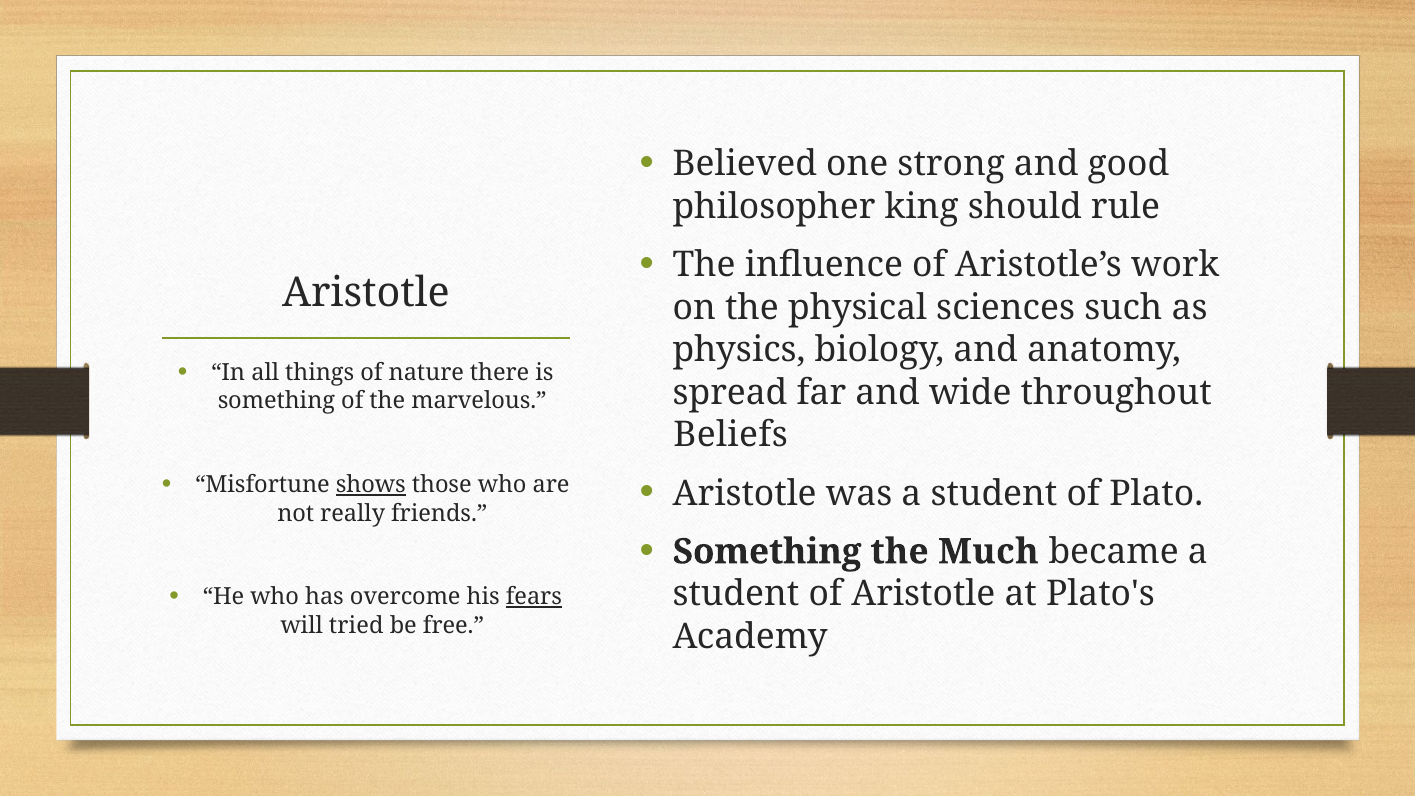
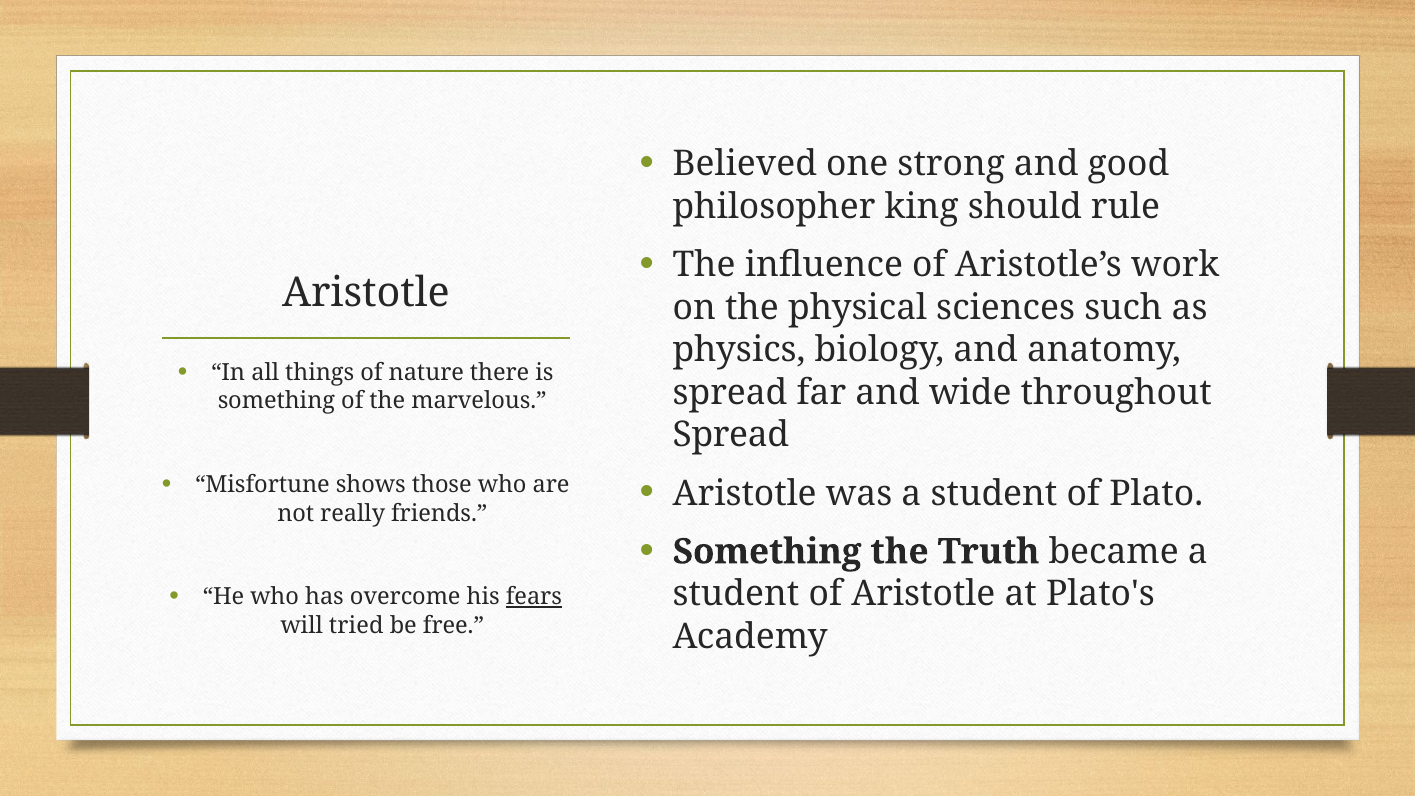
Beliefs at (731, 435): Beliefs -> Spread
shows underline: present -> none
Much: Much -> Truth
